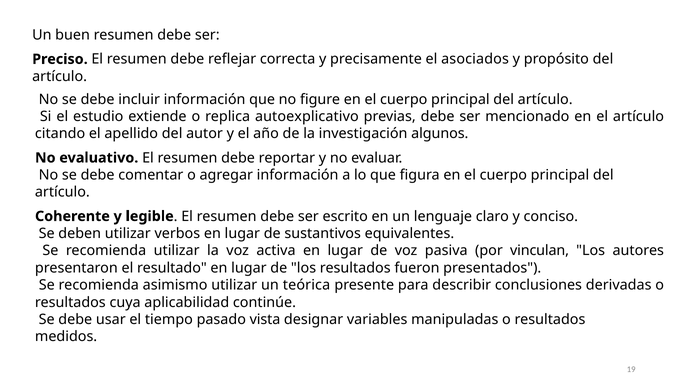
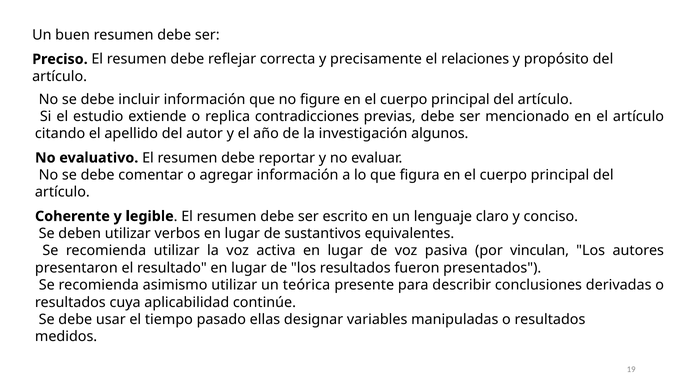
asociados: asociados -> relaciones
autoexplicativo: autoexplicativo -> contradicciones
vista: vista -> ellas
